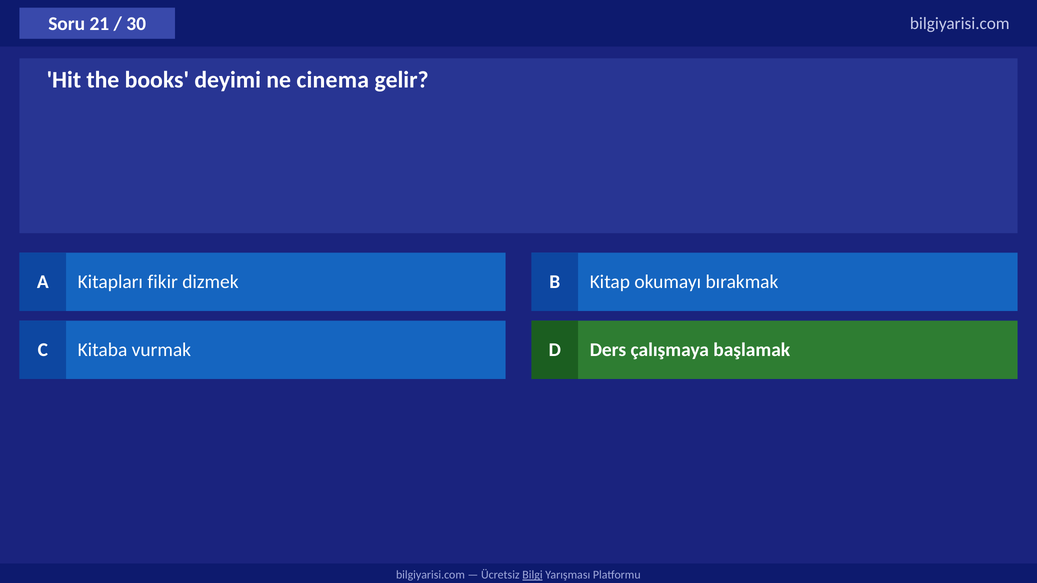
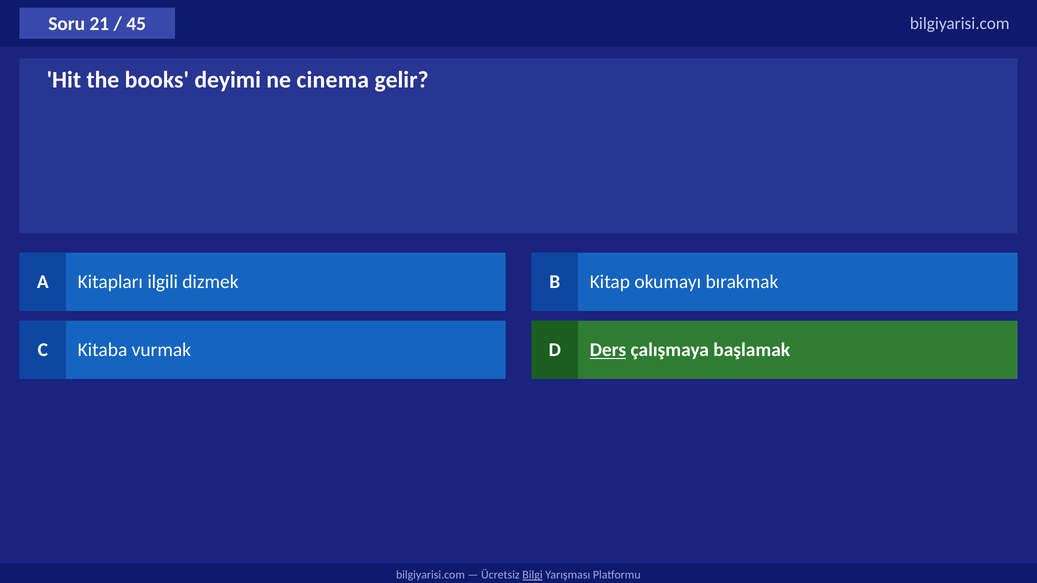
30: 30 -> 45
fikir: fikir -> ilgili
Ders underline: none -> present
